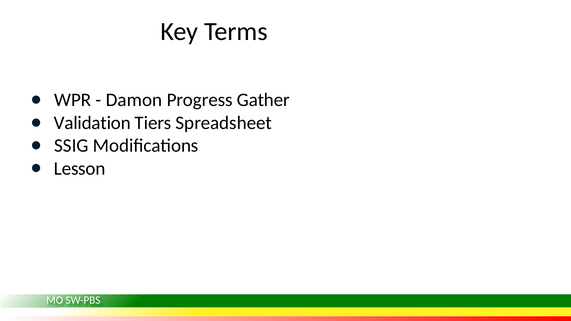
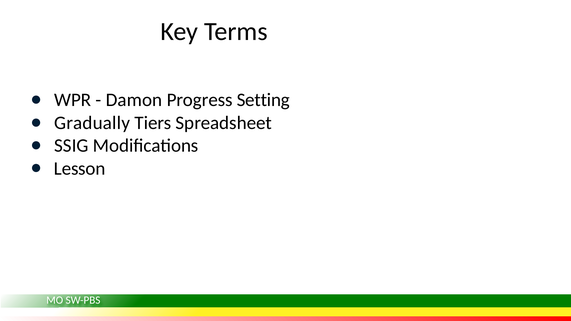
Gather: Gather -> Setting
Validation: Validation -> Gradually
